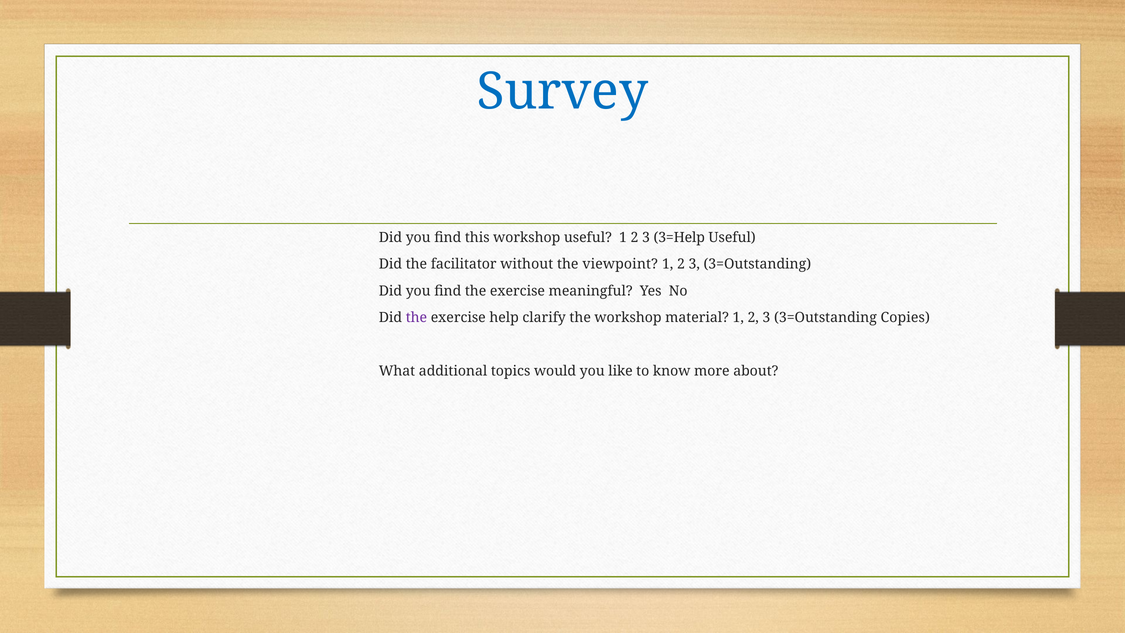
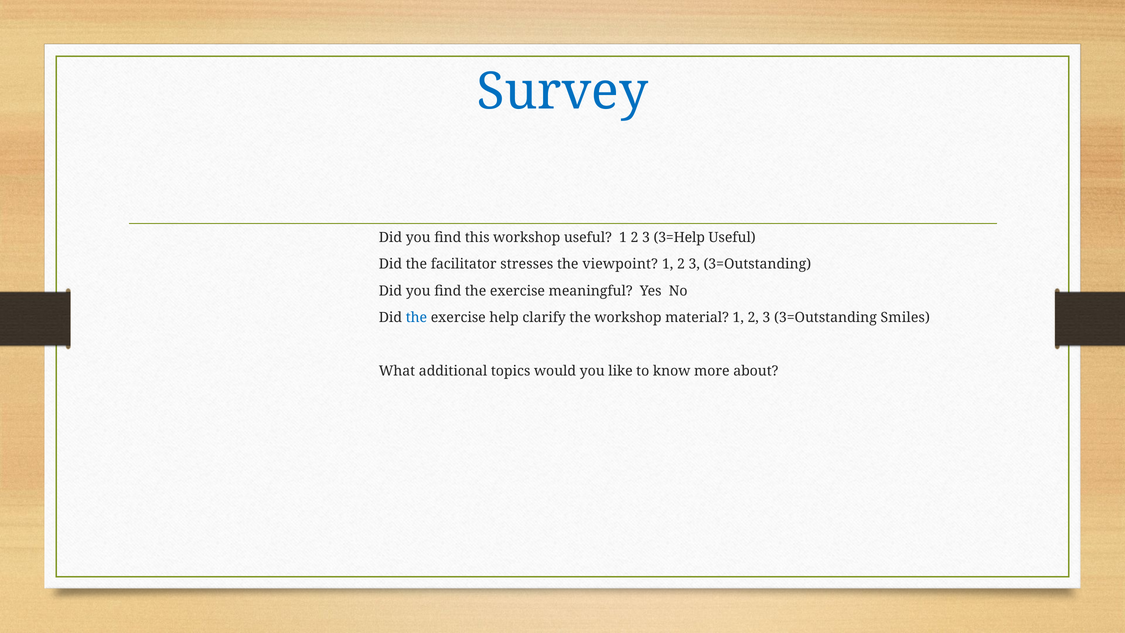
without: without -> stresses
the at (416, 318) colour: purple -> blue
Copies: Copies -> Smiles
